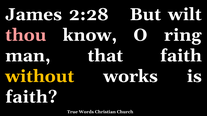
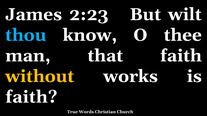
2:28: 2:28 -> 2:23
thou colour: pink -> light blue
ring: ring -> thee
